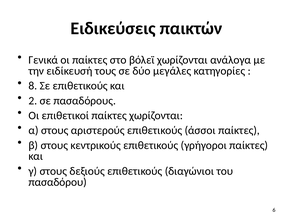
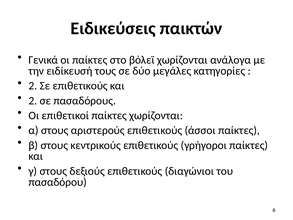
8 at (33, 86): 8 -> 2
